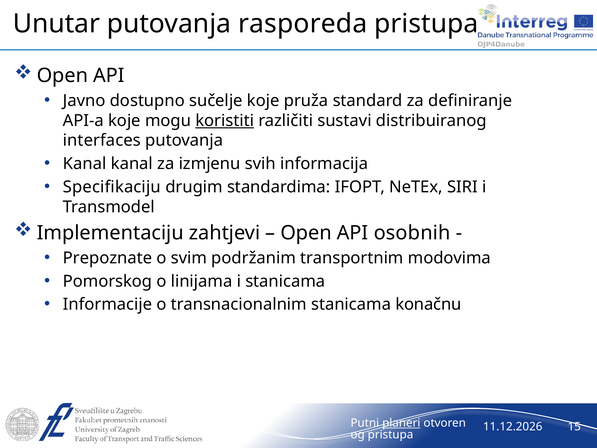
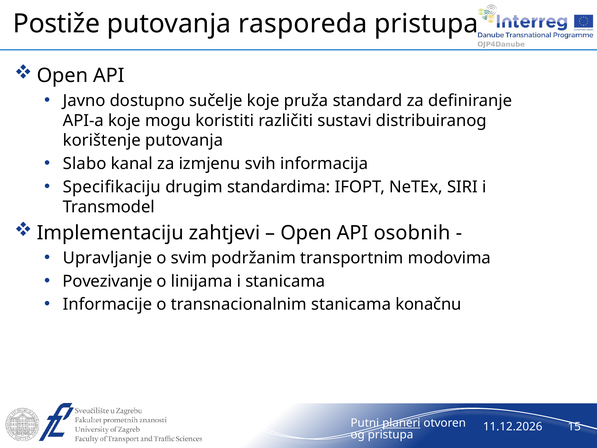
Unutar: Unutar -> Postiže
koristiti underline: present -> none
interfaces: interfaces -> korištenje
Kanal at (85, 164): Kanal -> Slabo
Prepoznate: Prepoznate -> Upravljanje
Pomorskog: Pomorskog -> Povezivanje
